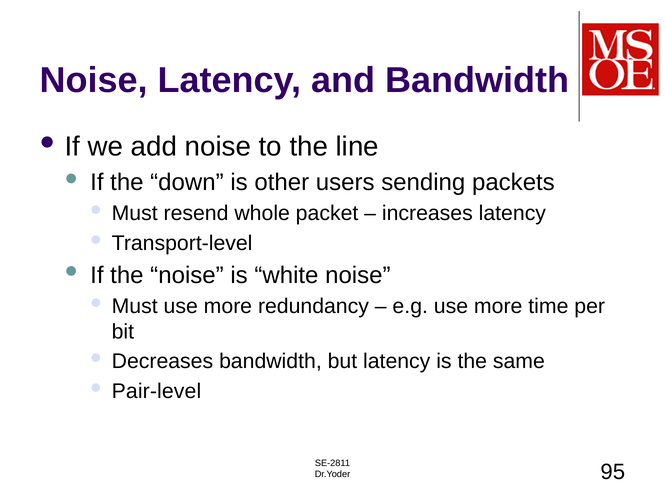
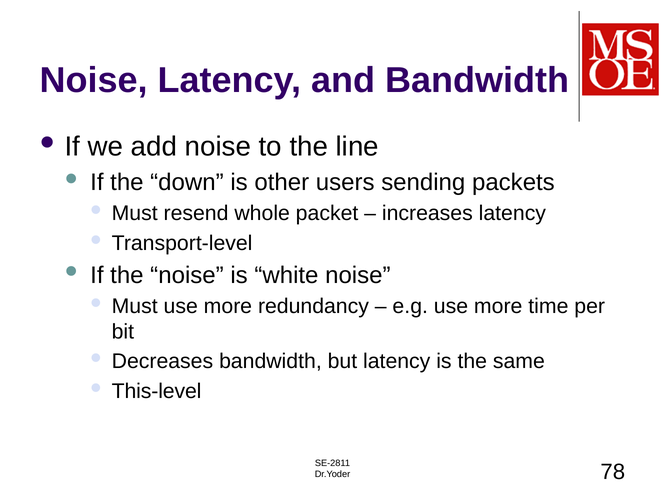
Pair-level: Pair-level -> This-level
95: 95 -> 78
